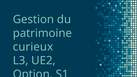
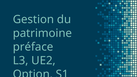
curieux: curieux -> préface
